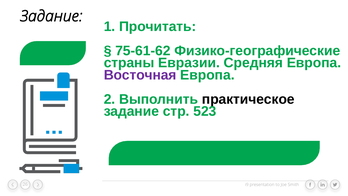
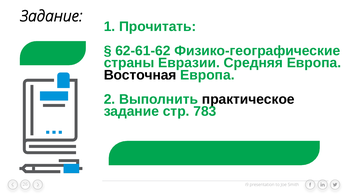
75-61-62: 75-61-62 -> 62-61-62
Восточная colour: purple -> black
523: 523 -> 783
